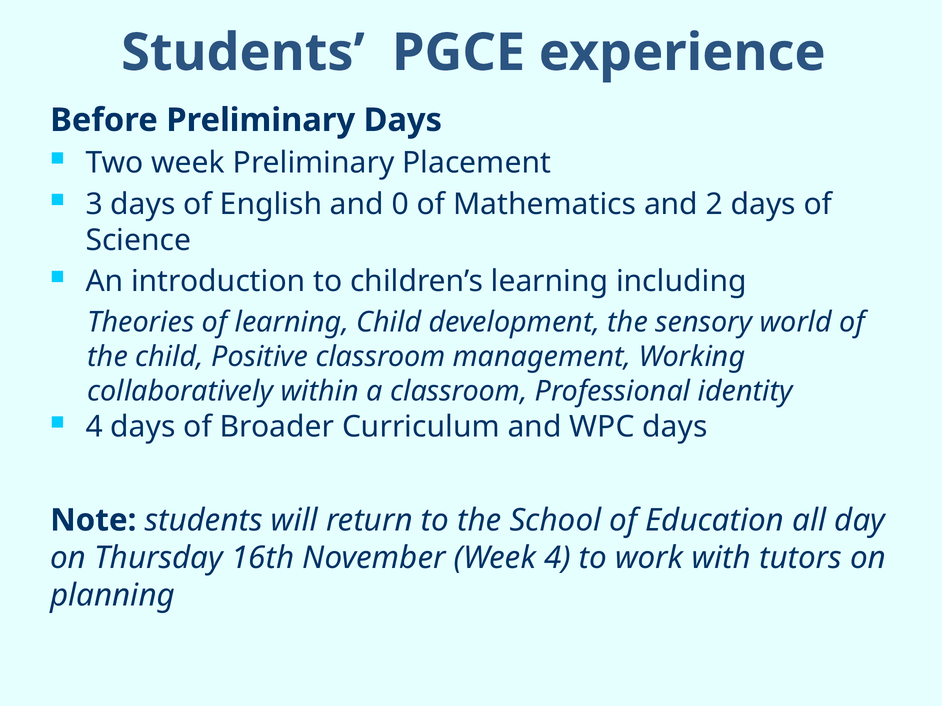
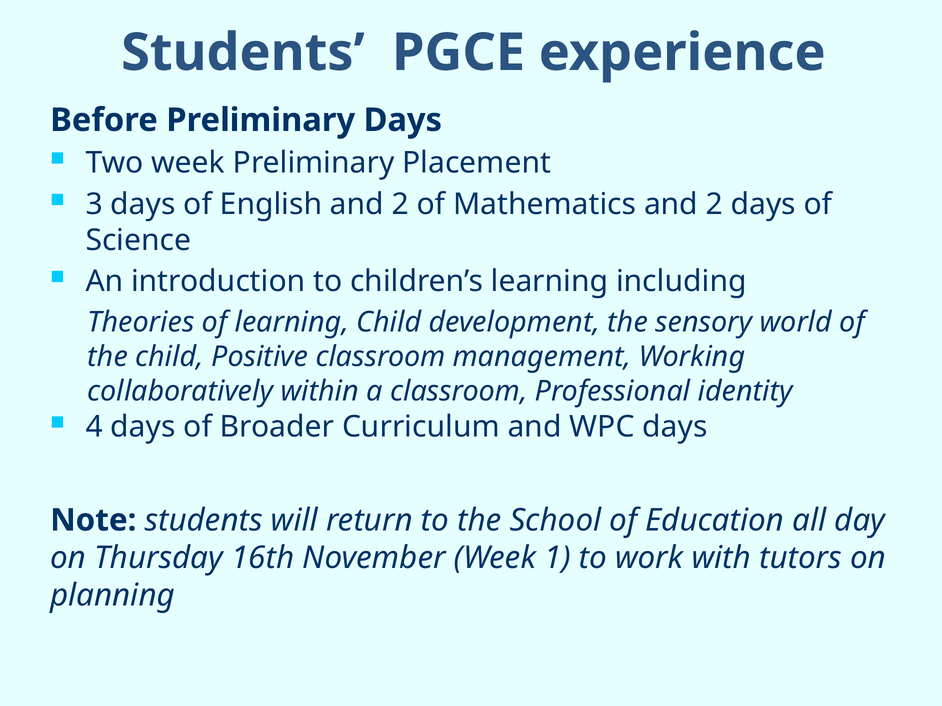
English and 0: 0 -> 2
Week 4: 4 -> 1
